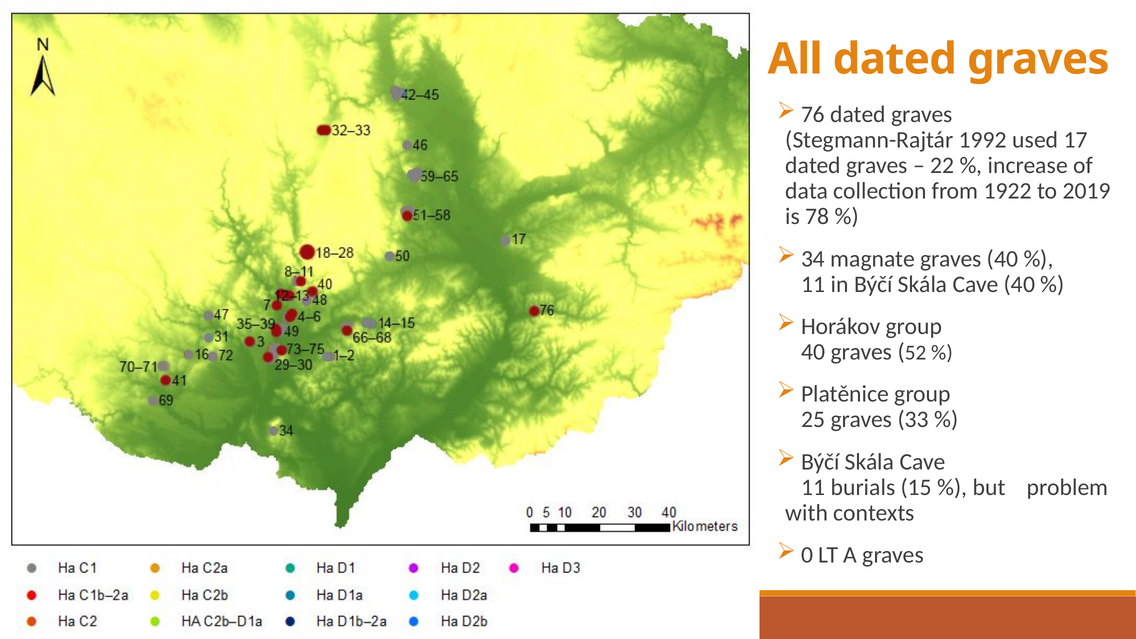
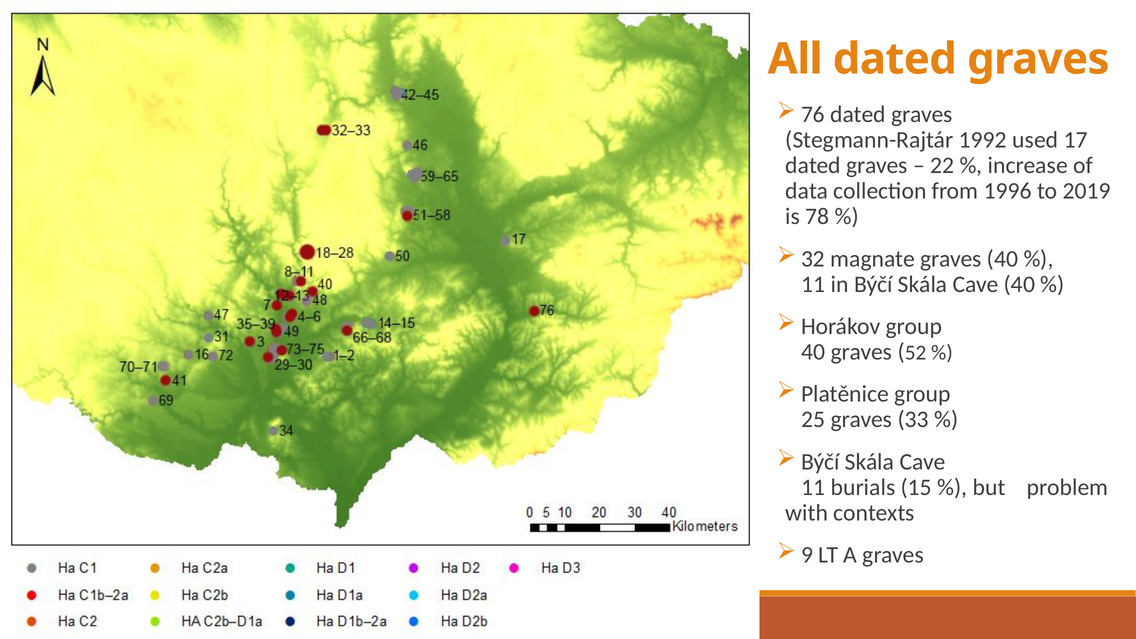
1922: 1922 -> 1996
34: 34 -> 32
0: 0 -> 9
